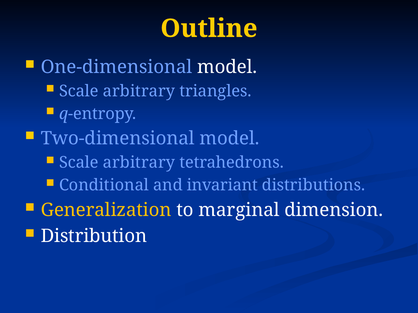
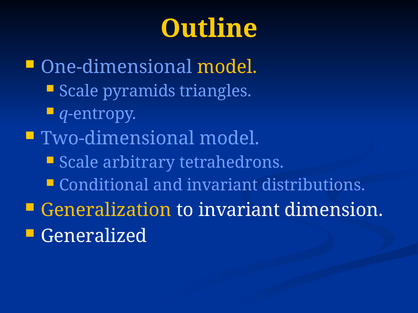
model at (227, 67) colour: white -> yellow
arbitrary at (139, 91): arbitrary -> pyramids
to marginal: marginal -> invariant
Distribution: Distribution -> Generalized
